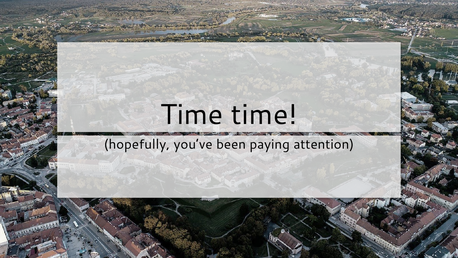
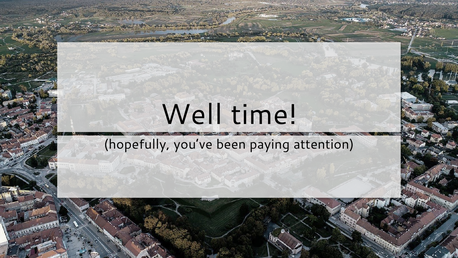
Time at (192, 114): Time -> Well
